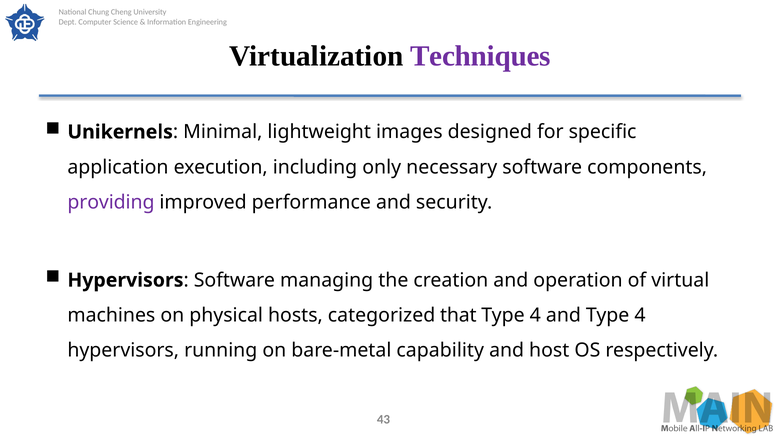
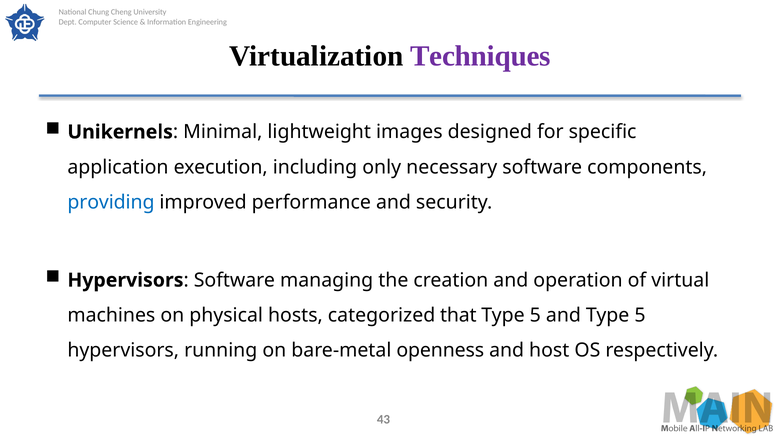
providing colour: purple -> blue
4 at (535, 315): 4 -> 5
and Type 4: 4 -> 5
capability: capability -> openness
